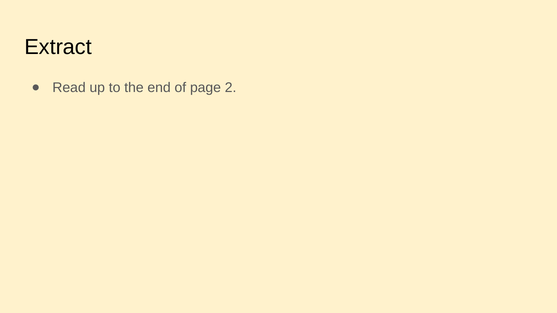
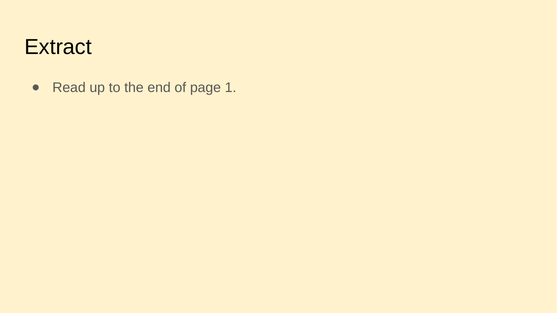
2: 2 -> 1
